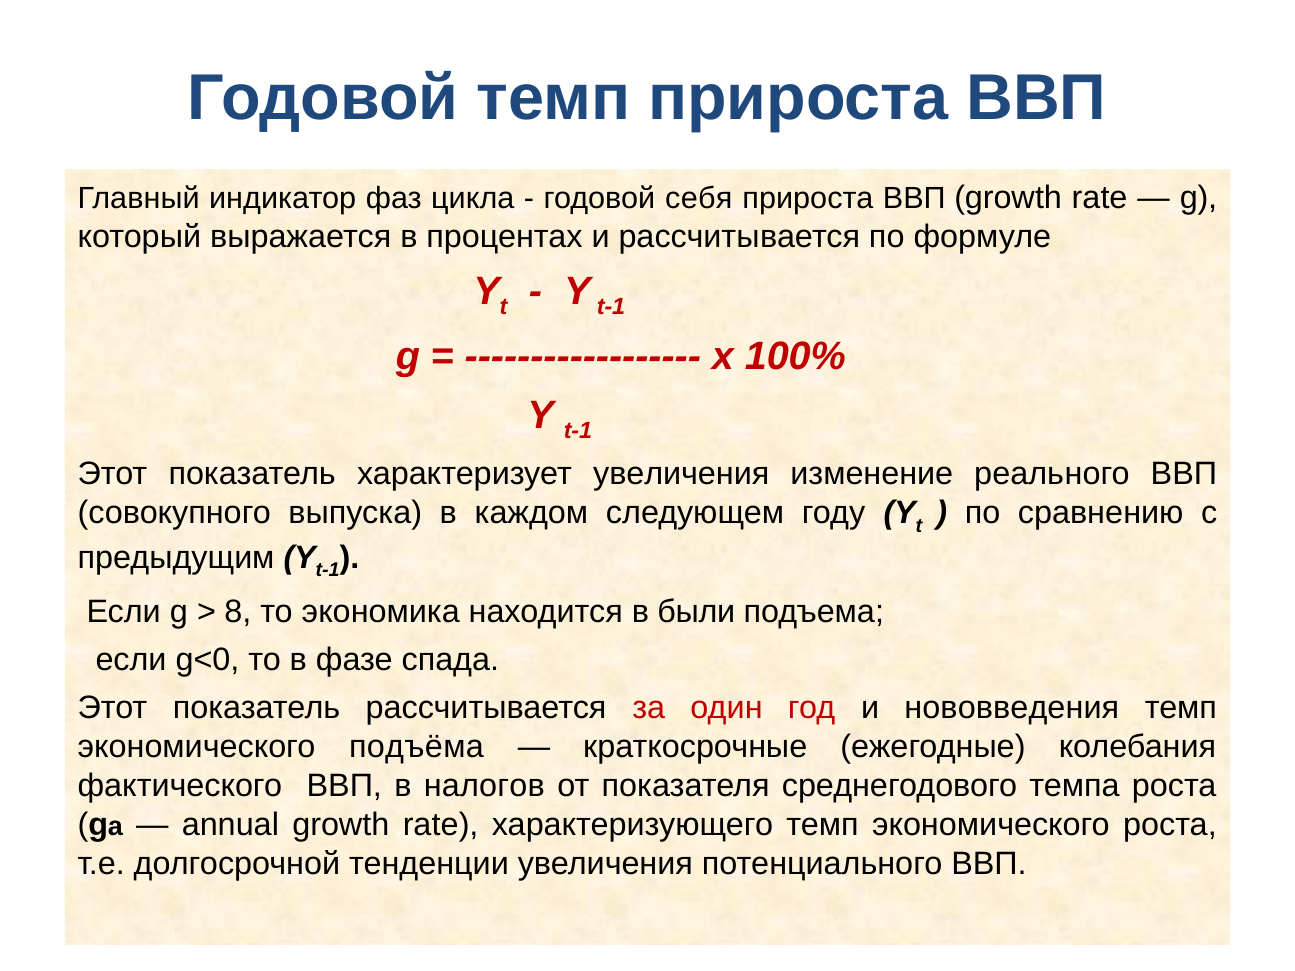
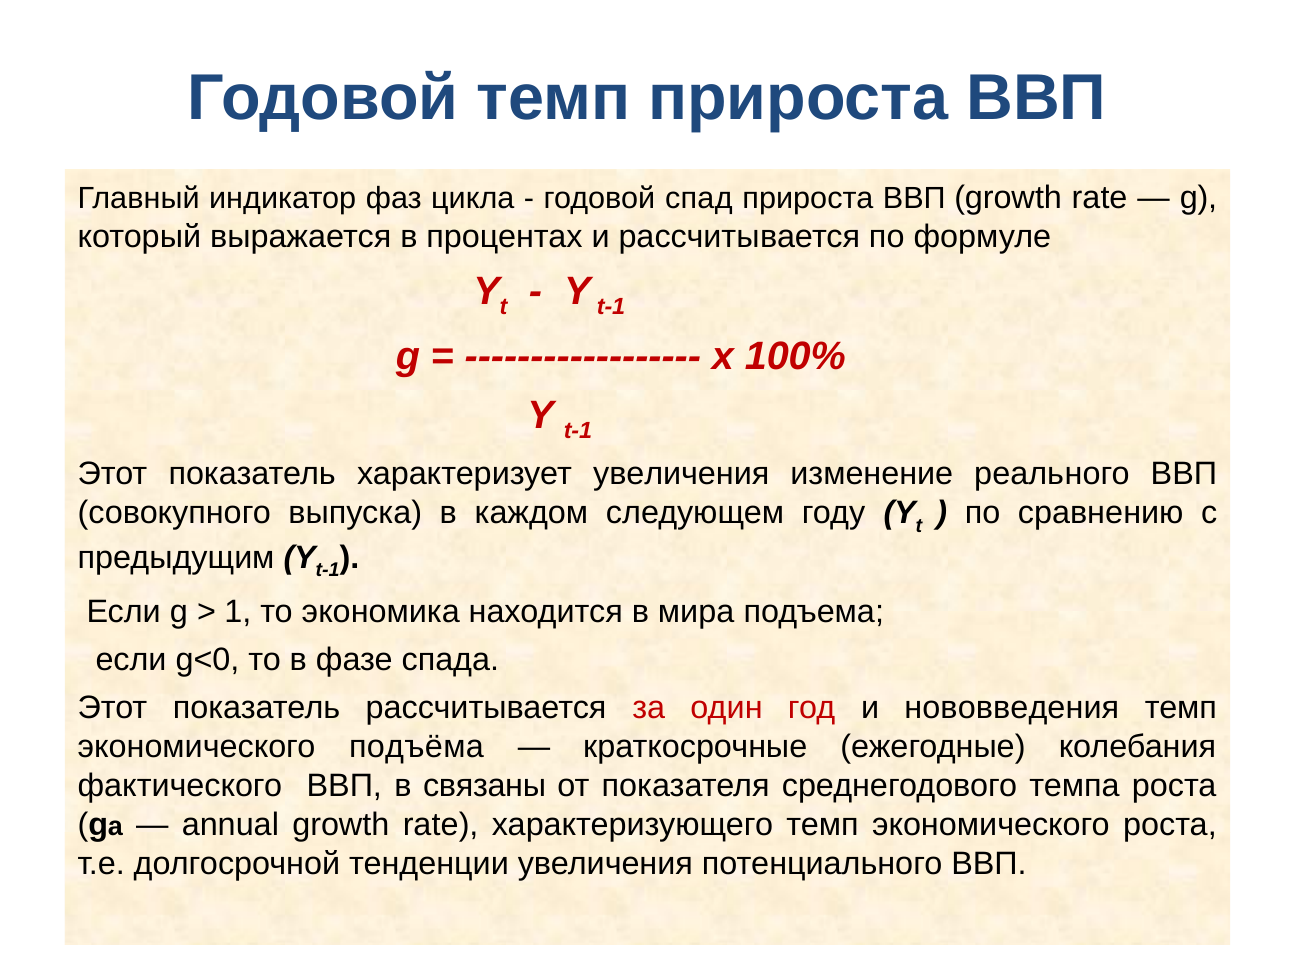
себя: себя -> спад
8: 8 -> 1
были: были -> мира
налогов: налогов -> связаны
